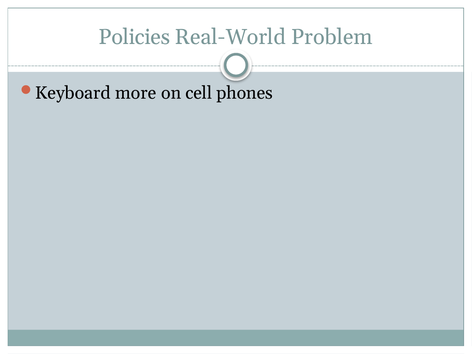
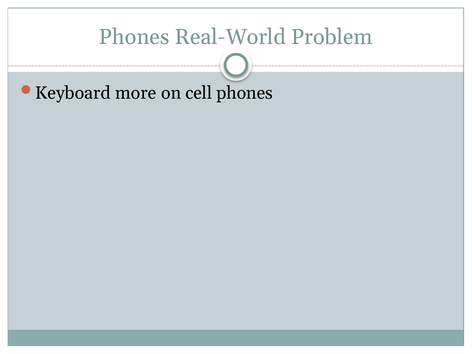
Policies at (134, 37): Policies -> Phones
